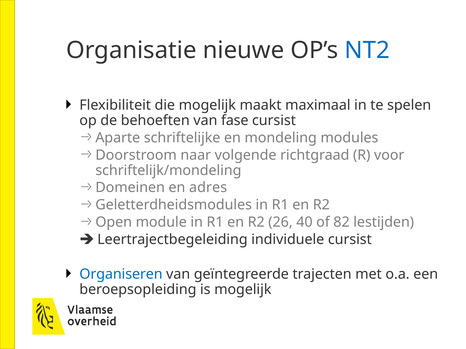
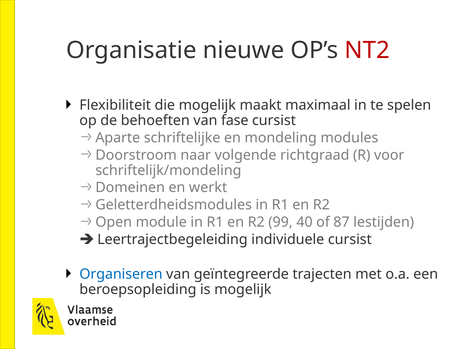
NT2 colour: blue -> red
adres: adres -> werkt
26: 26 -> 99
82: 82 -> 87
